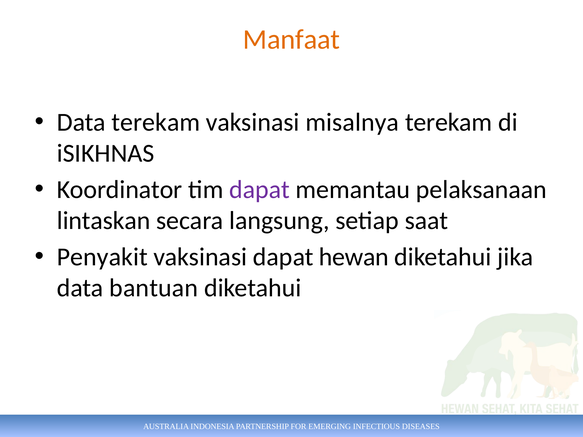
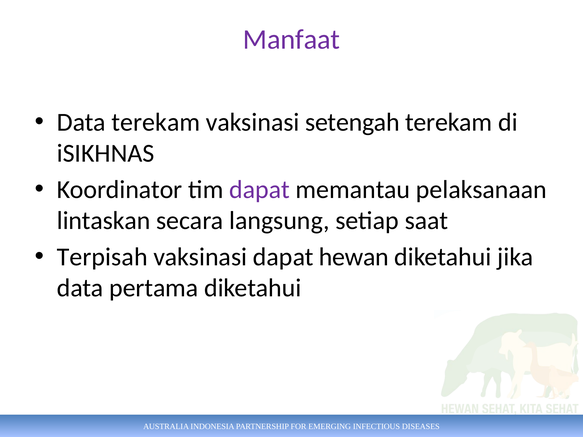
Manfaat colour: orange -> purple
misalnya: misalnya -> setengah
Penyakit: Penyakit -> Terpisah
bantuan: bantuan -> pertama
